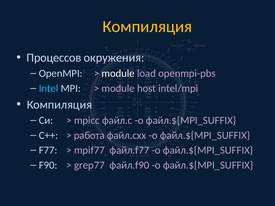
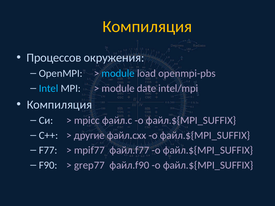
module at (118, 73) colour: white -> light blue
host: host -> date
работа: работа -> другие
